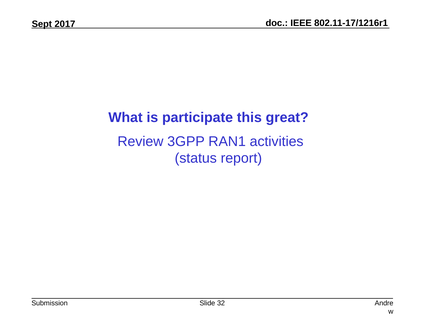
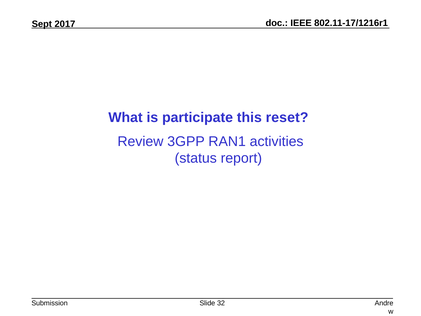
great: great -> reset
